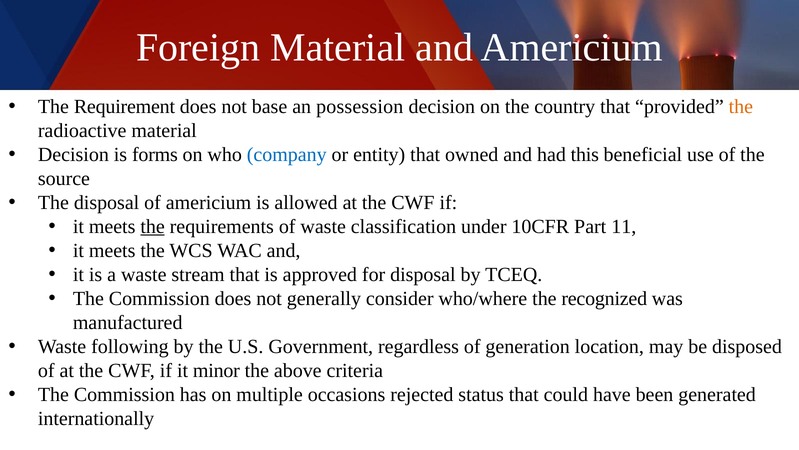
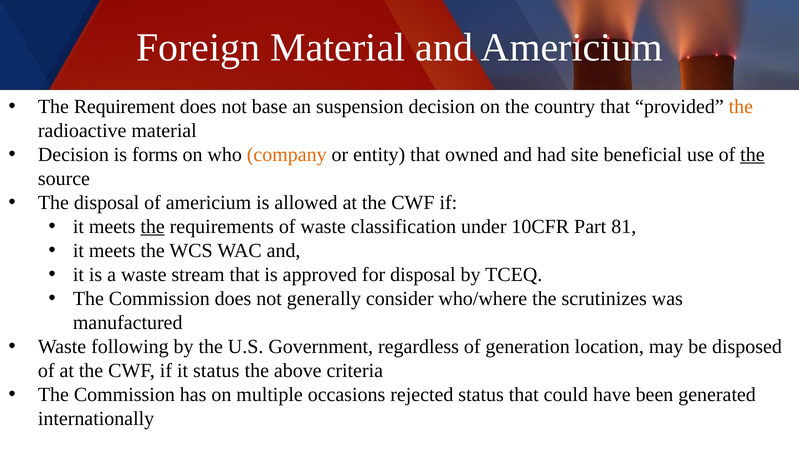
possession: possession -> suspension
company colour: blue -> orange
this: this -> site
the at (752, 154) underline: none -> present
11: 11 -> 81
recognized: recognized -> scrutinizes
it minor: minor -> status
